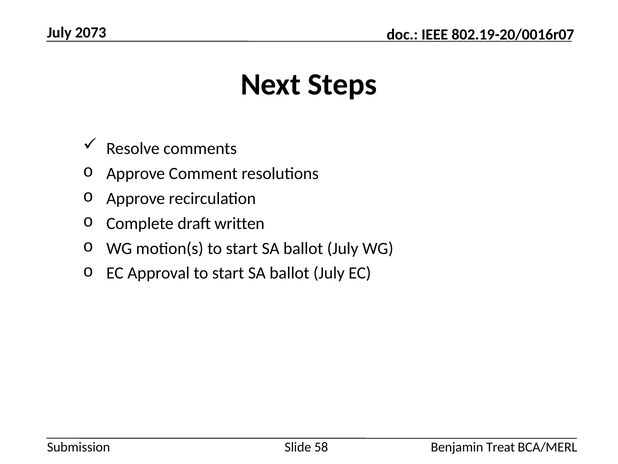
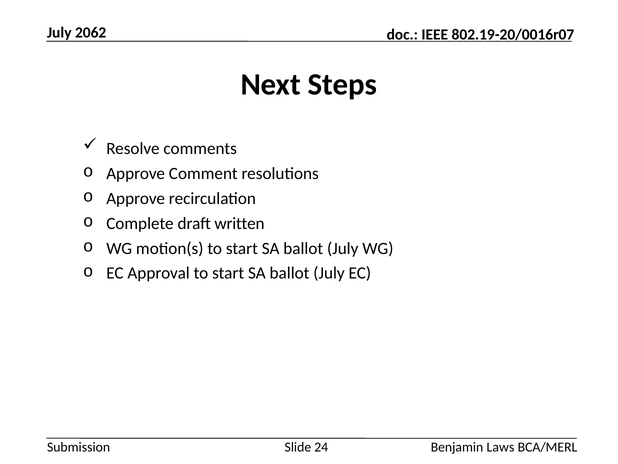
2073: 2073 -> 2062
58: 58 -> 24
Treat: Treat -> Laws
